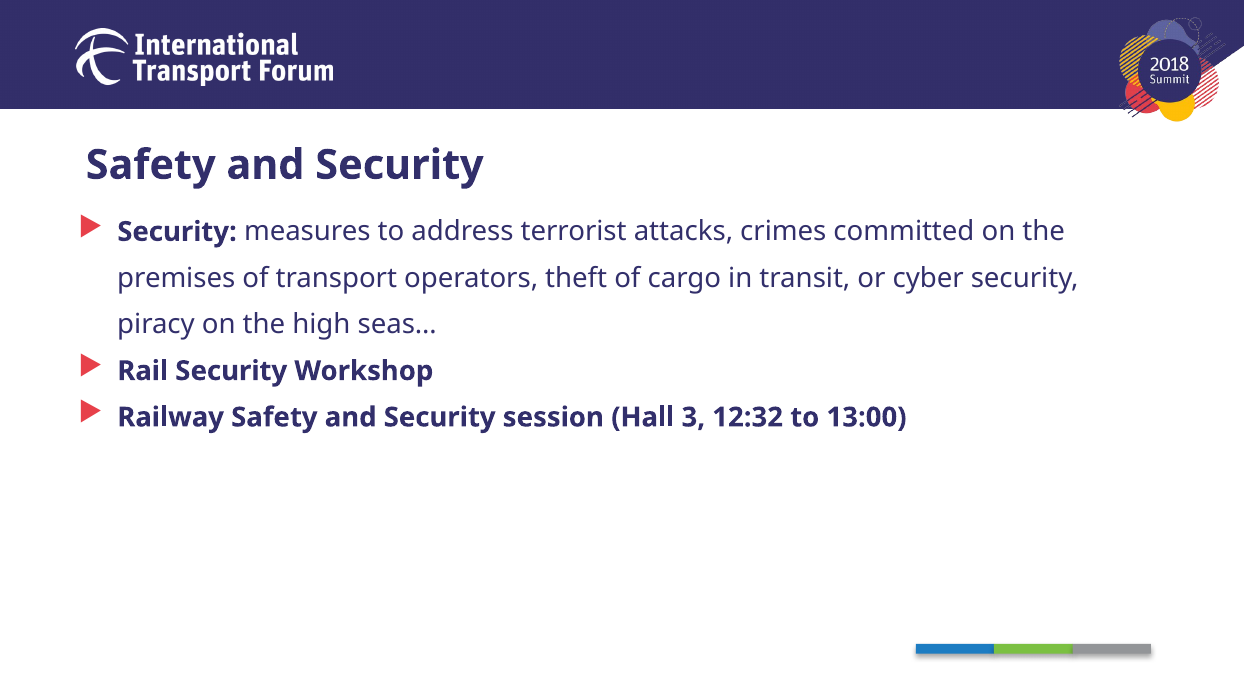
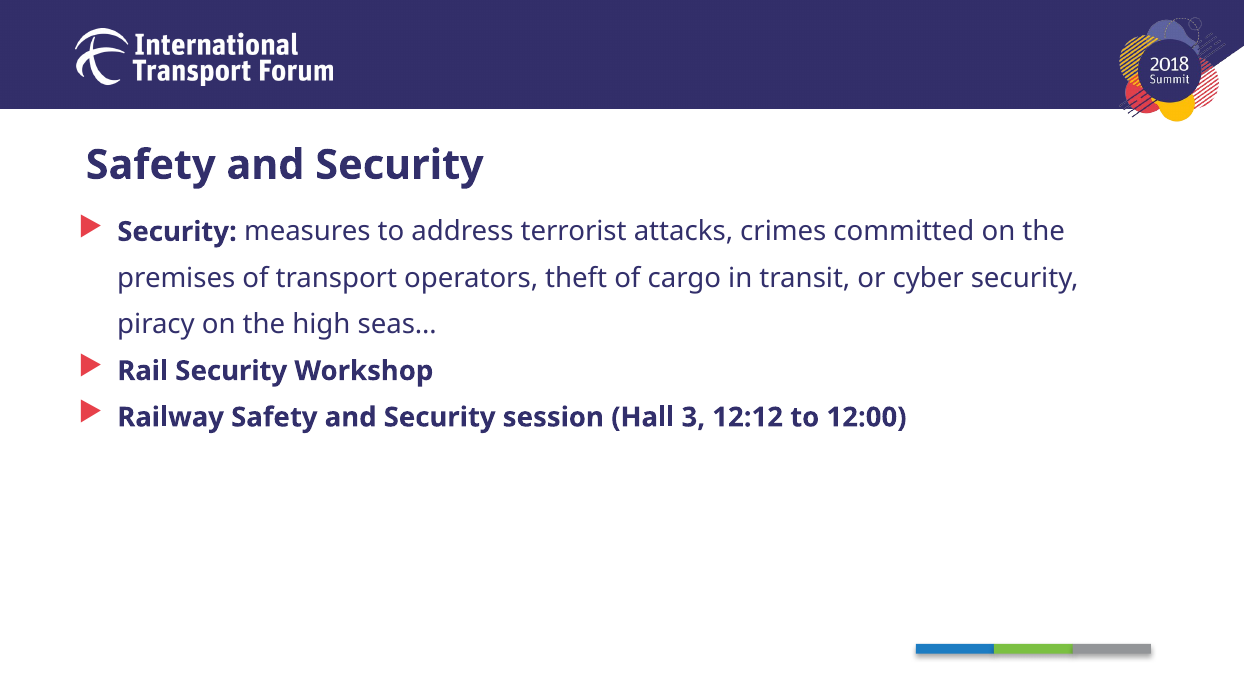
12:32: 12:32 -> 12:12
13:00: 13:00 -> 12:00
